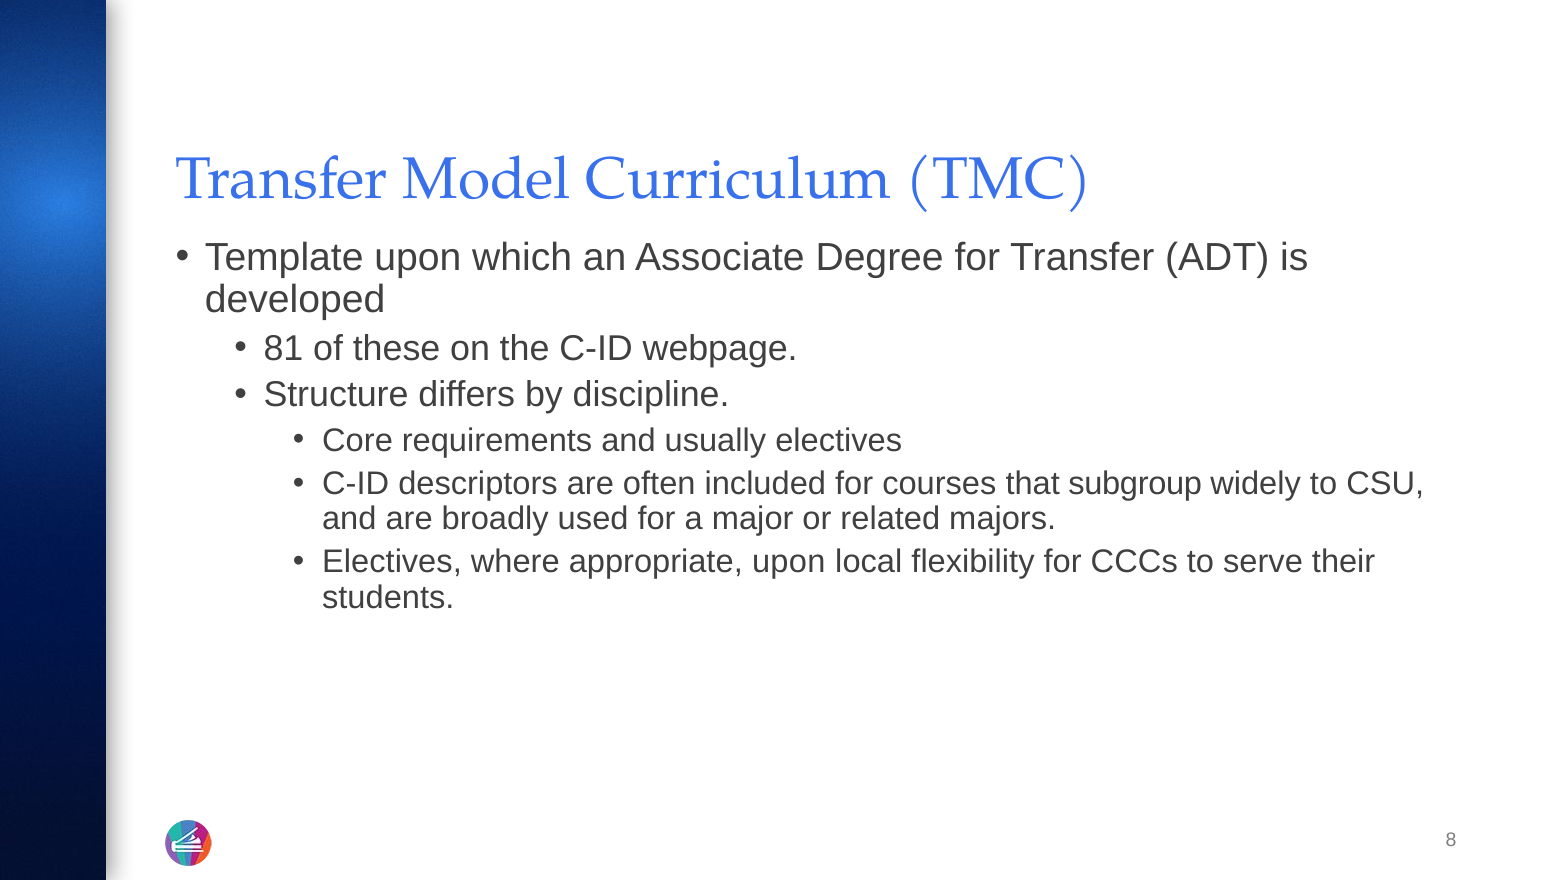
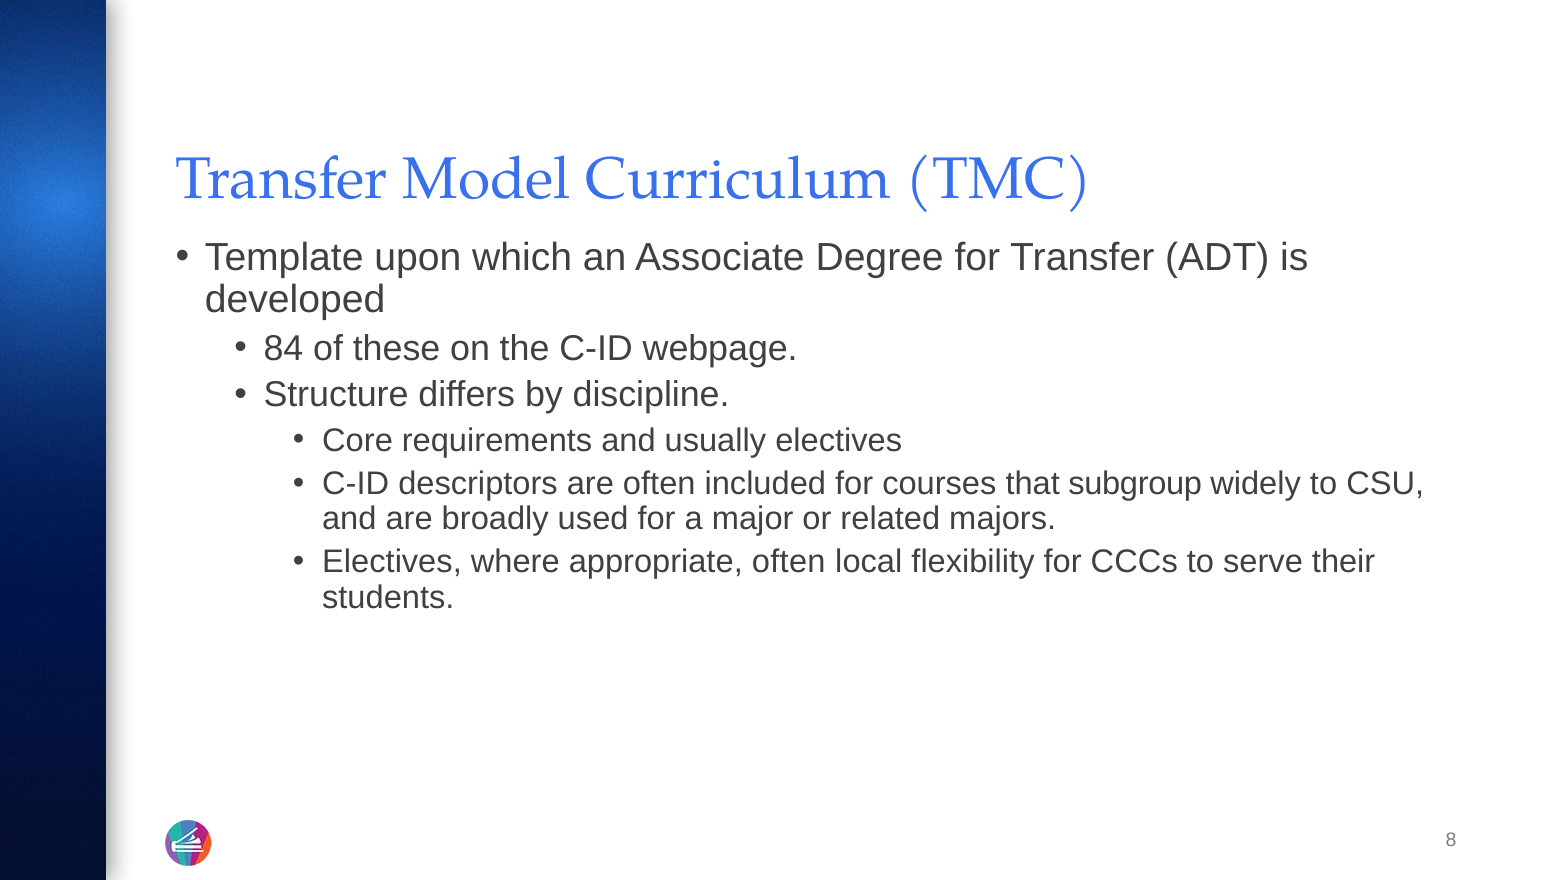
81: 81 -> 84
appropriate upon: upon -> often
